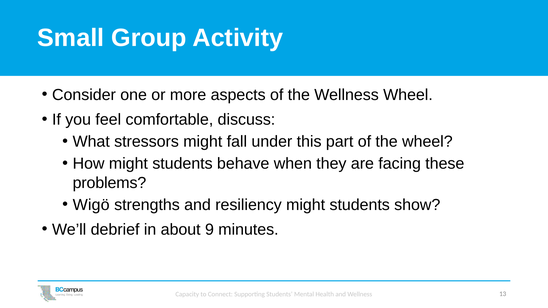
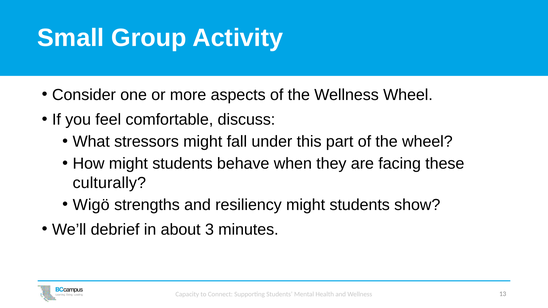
problems: problems -> culturally
9: 9 -> 3
